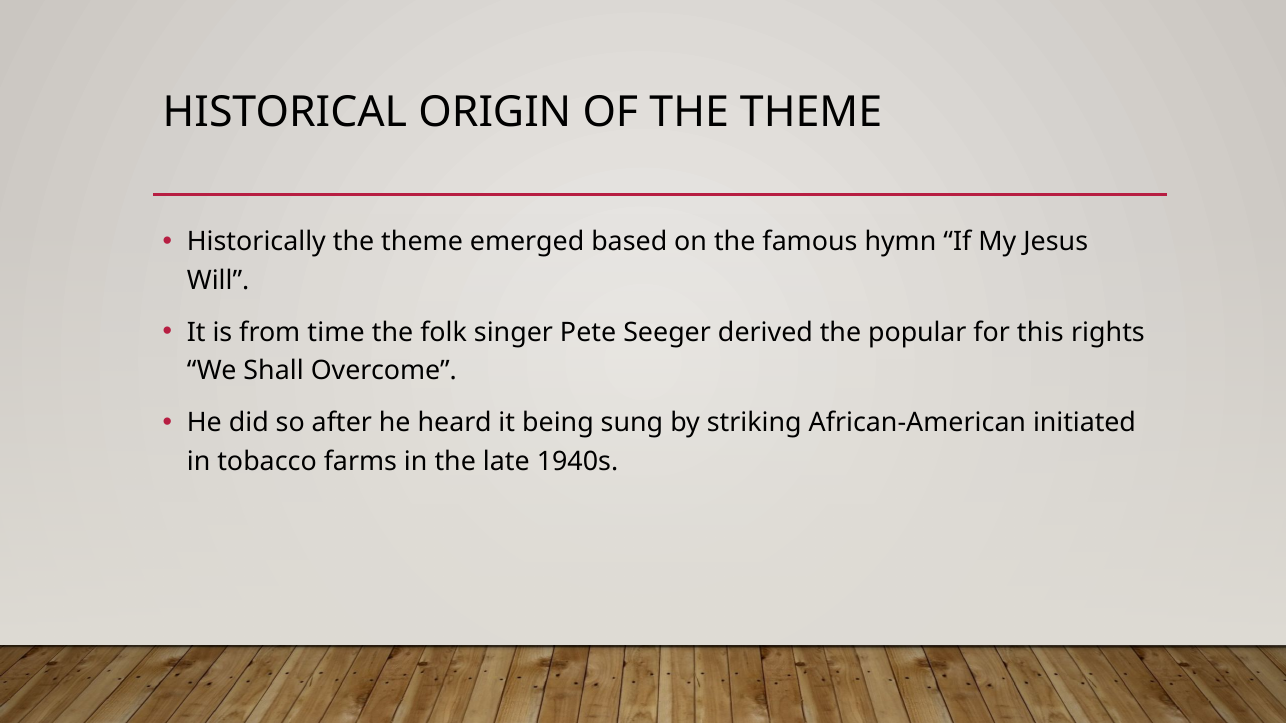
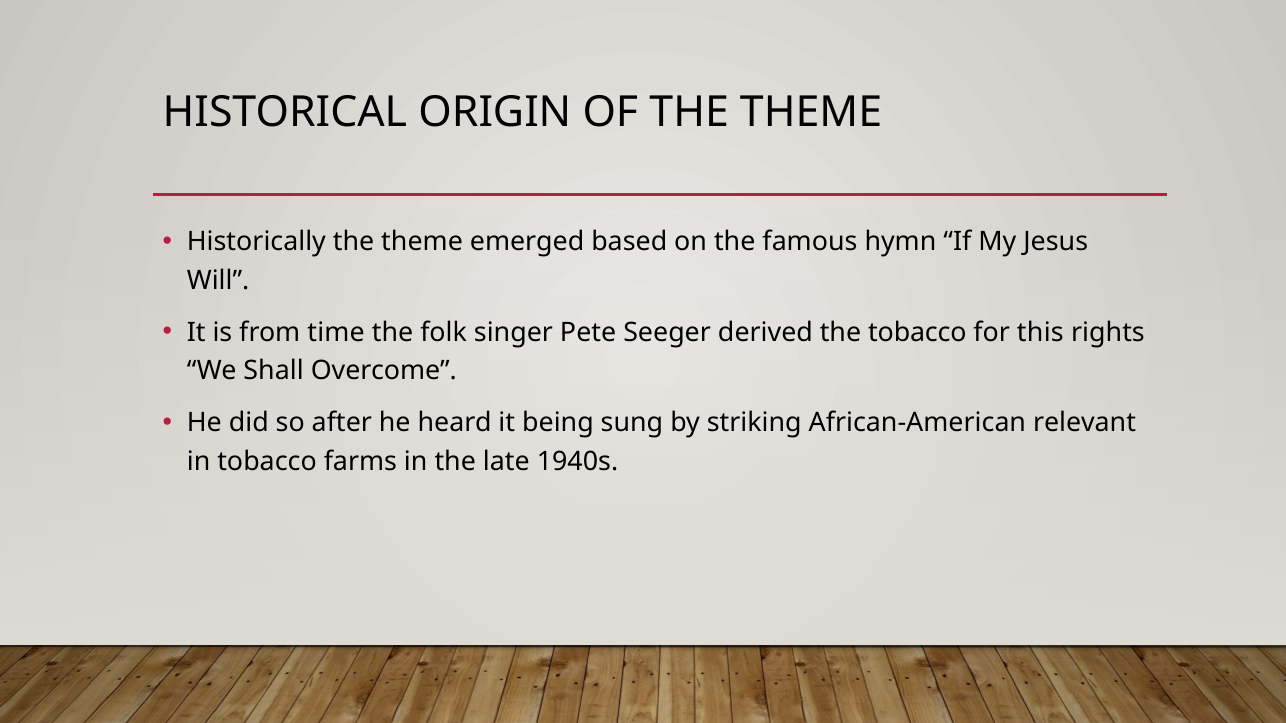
the popular: popular -> tobacco
initiated: initiated -> relevant
